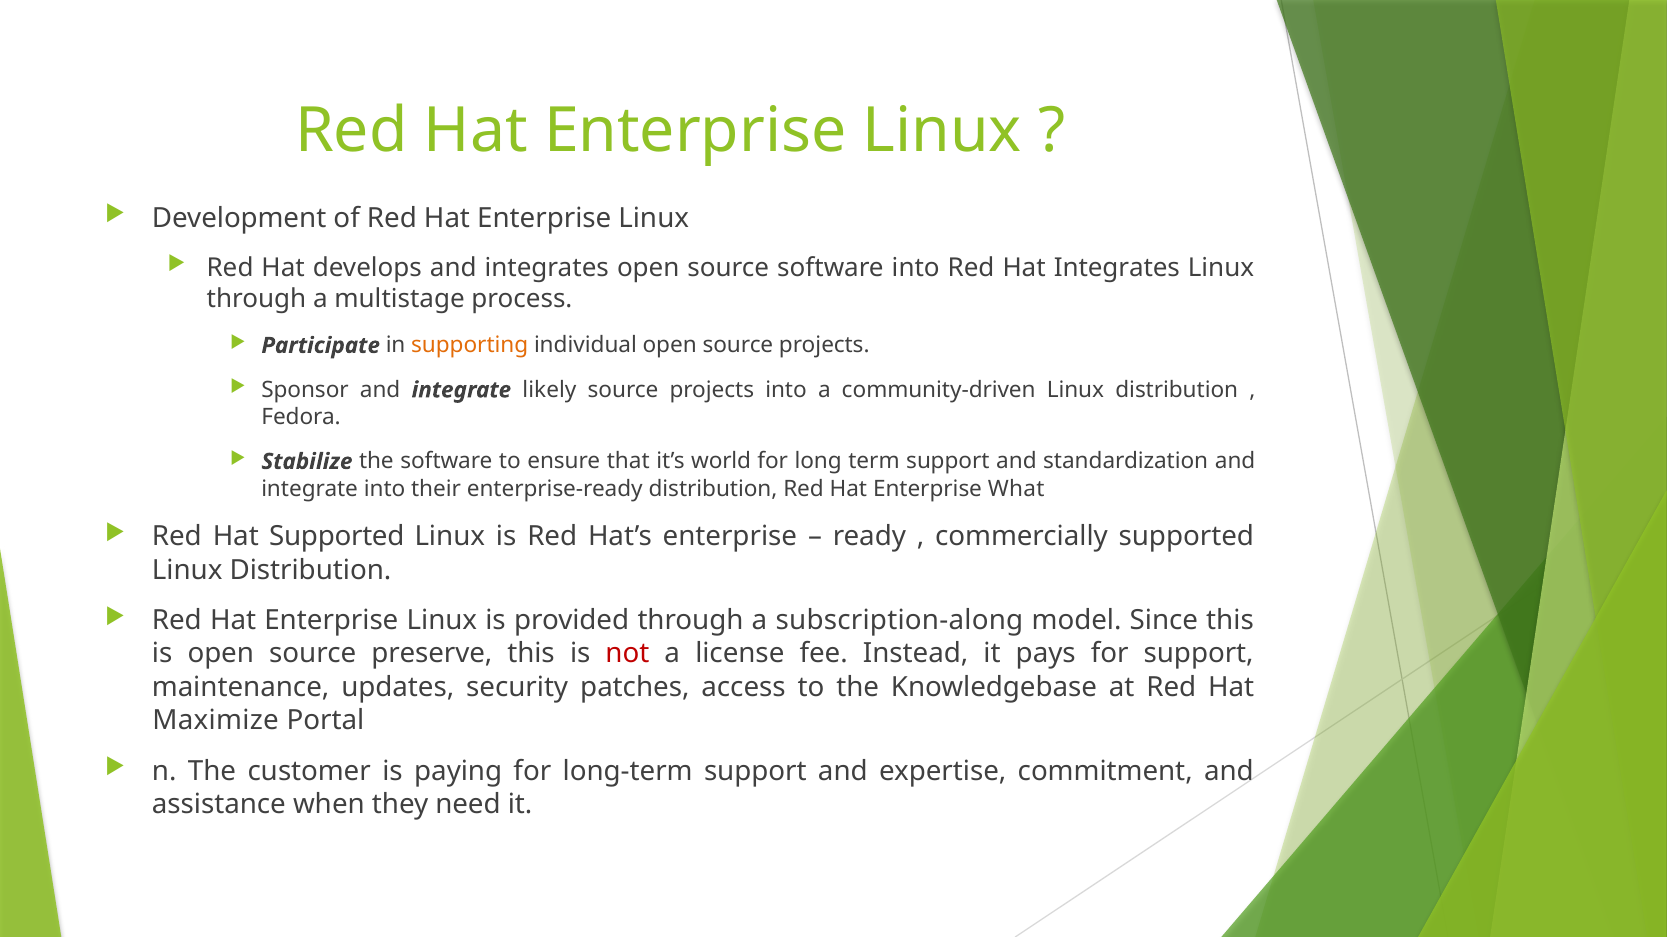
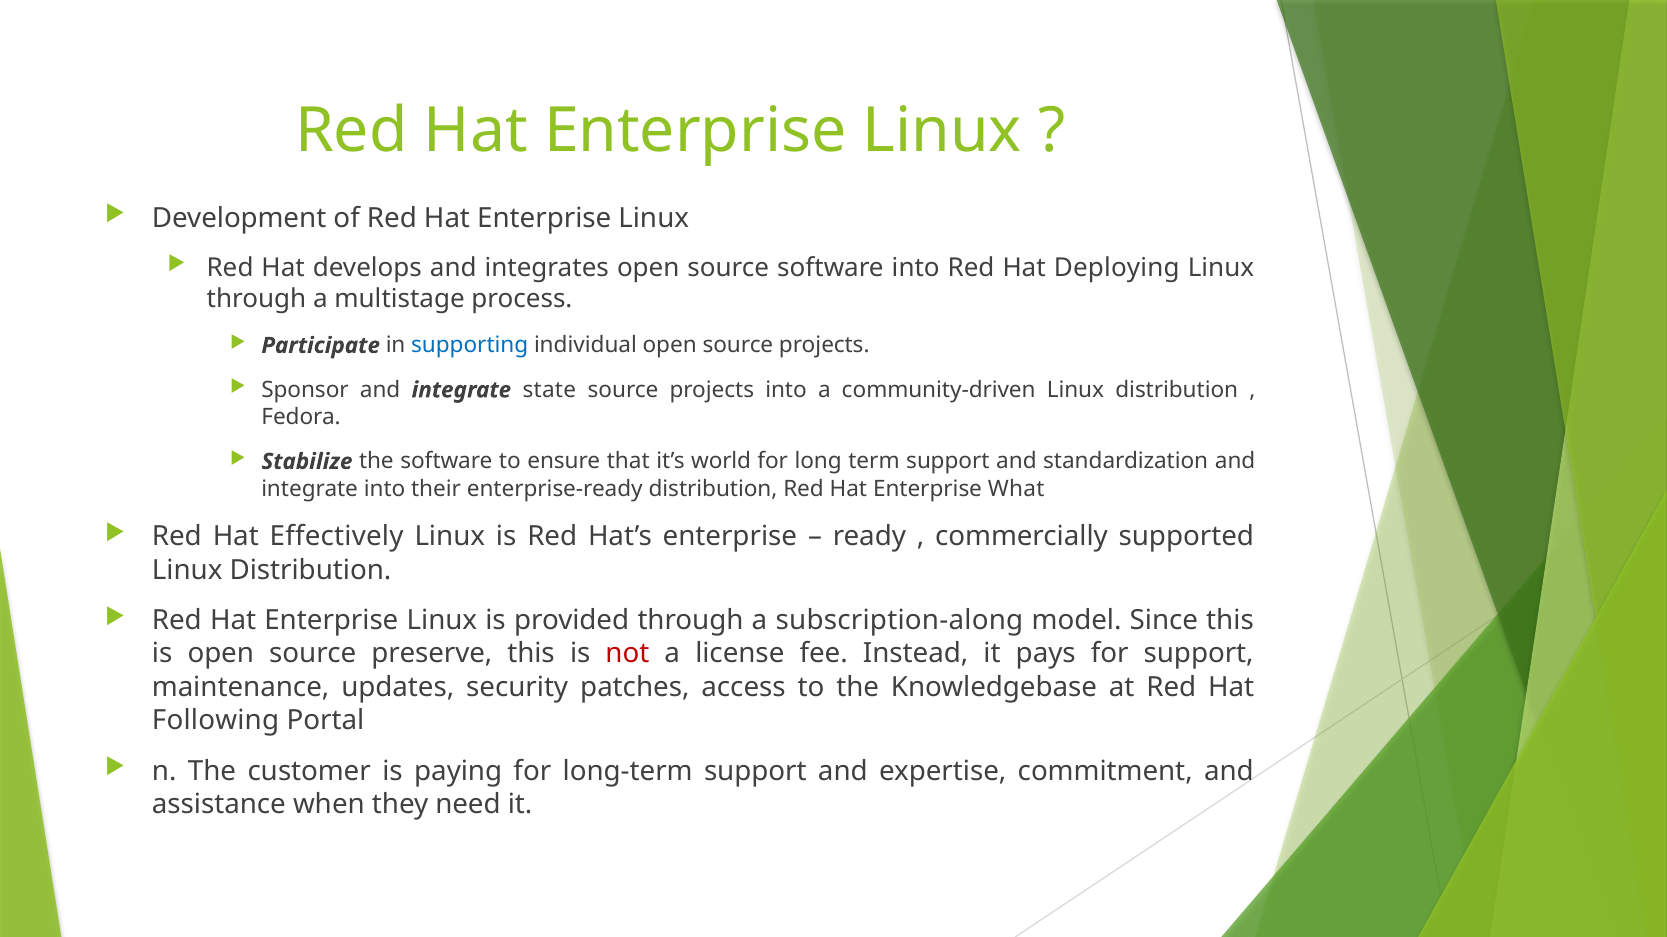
Hat Integrates: Integrates -> Deploying
supporting colour: orange -> blue
likely: likely -> state
Hat Supported: Supported -> Effectively
Maximize: Maximize -> Following
